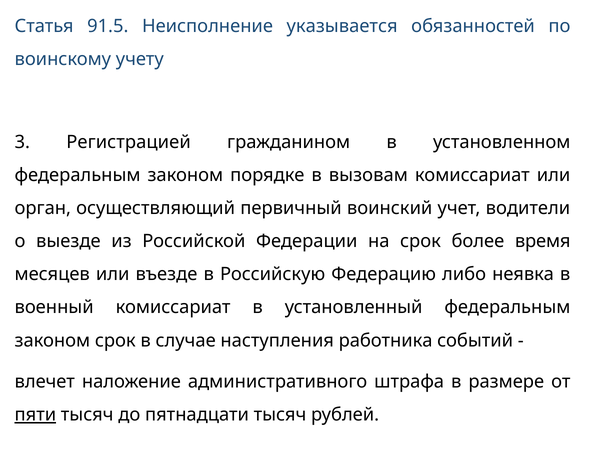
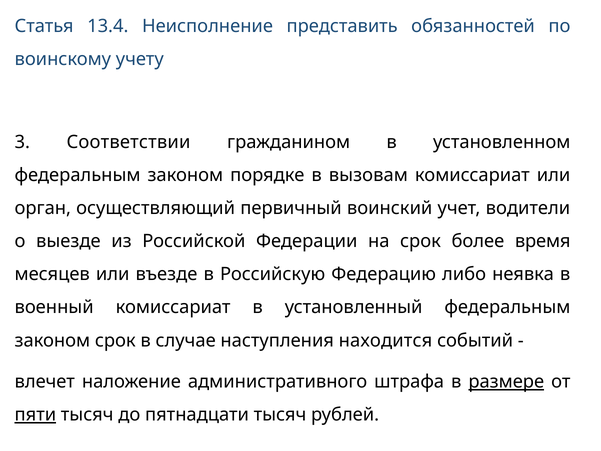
91.5: 91.5 -> 13.4
указывается: указывается -> представить
Регистрацией: Регистрацией -> Соответствии
работника: работника -> находится
размере underline: none -> present
